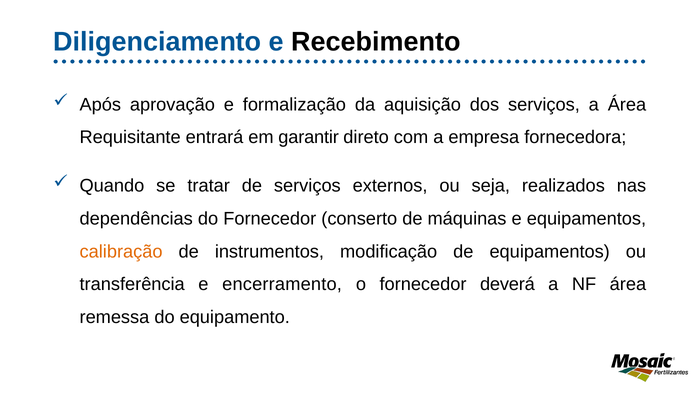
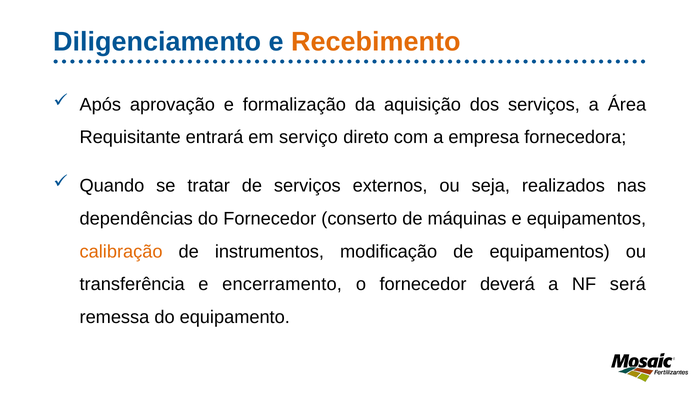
Recebimento colour: black -> orange
garantir: garantir -> serviço
NF área: área -> será
